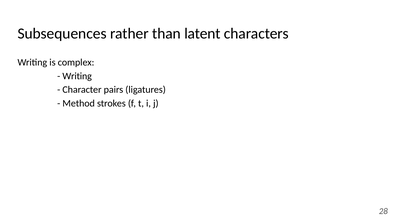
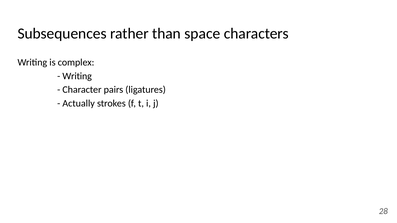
latent: latent -> space
Method: Method -> Actually
